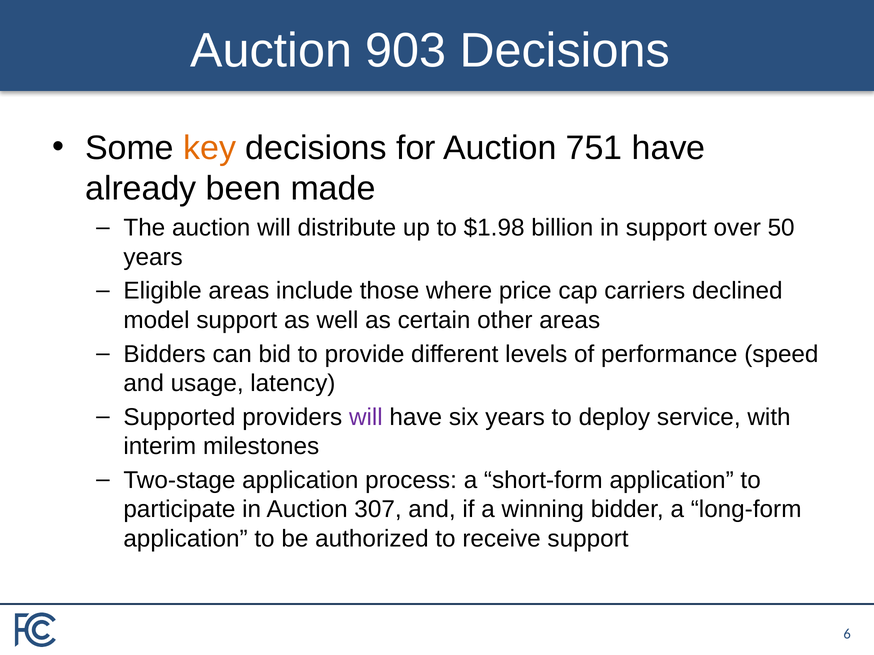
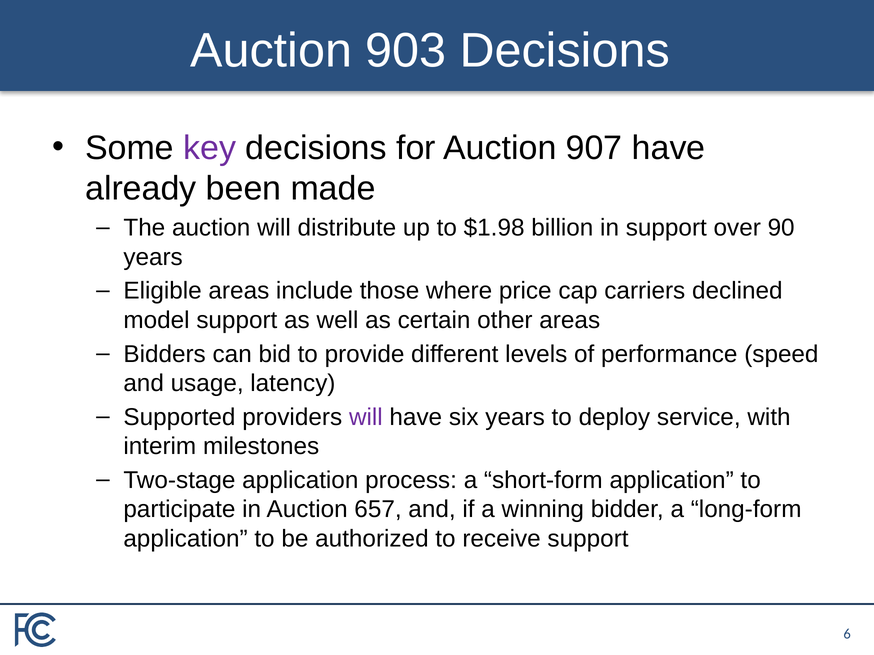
key colour: orange -> purple
751: 751 -> 907
50: 50 -> 90
307: 307 -> 657
